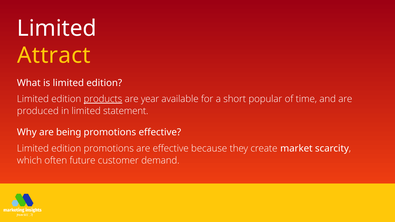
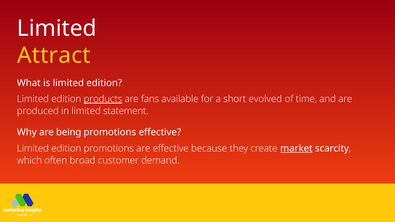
year: year -> fans
popular: popular -> evolved
market underline: none -> present
future: future -> broad
